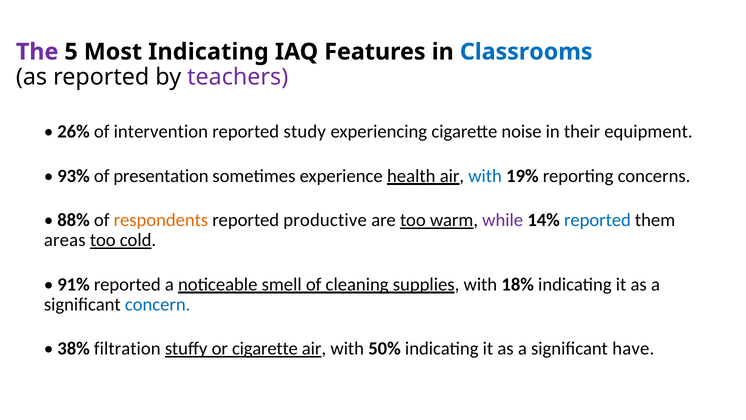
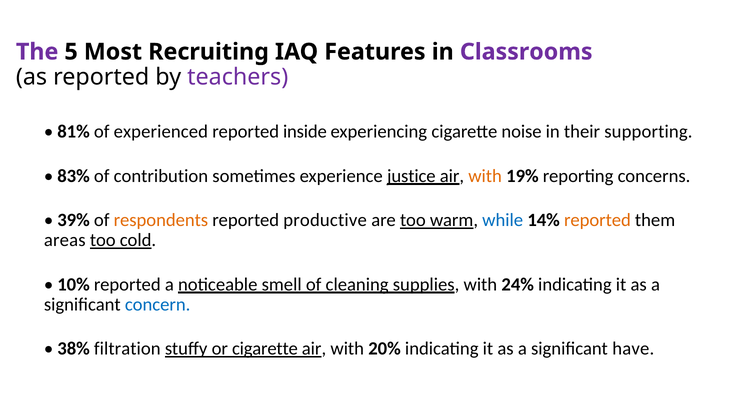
Most Indicating: Indicating -> Recruiting
Classrooms colour: blue -> purple
26%: 26% -> 81%
intervention: intervention -> experienced
study: study -> inside
equipment: equipment -> supporting
93%: 93% -> 83%
presentation: presentation -> contribution
health: health -> justice
with at (485, 176) colour: blue -> orange
88%: 88% -> 39%
while colour: purple -> blue
reported at (597, 220) colour: blue -> orange
91%: 91% -> 10%
18%: 18% -> 24%
50%: 50% -> 20%
